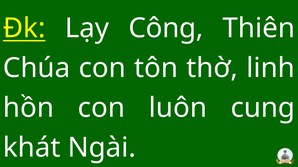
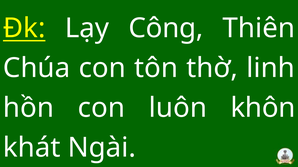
cung: cung -> khôn
